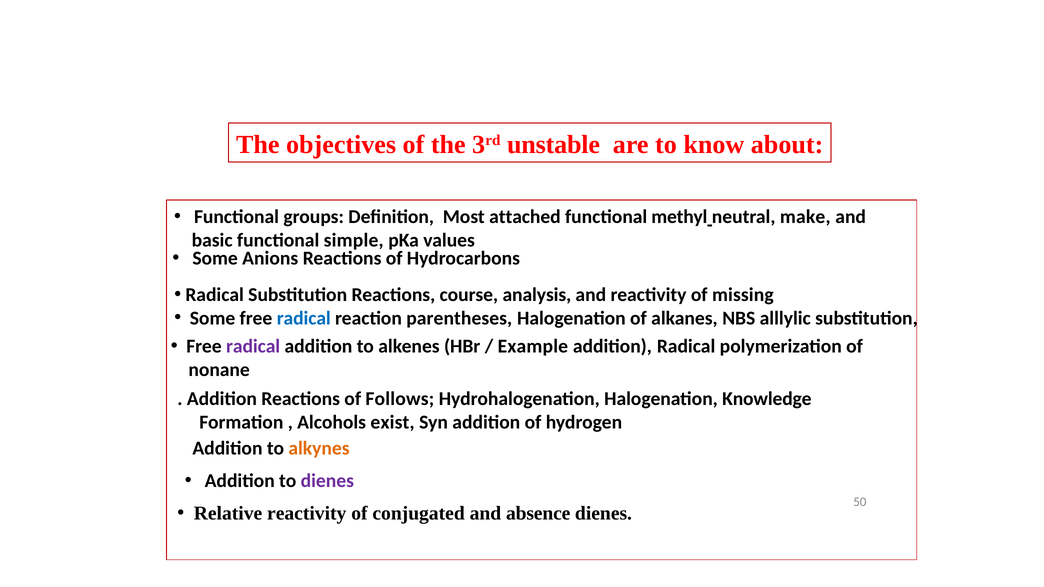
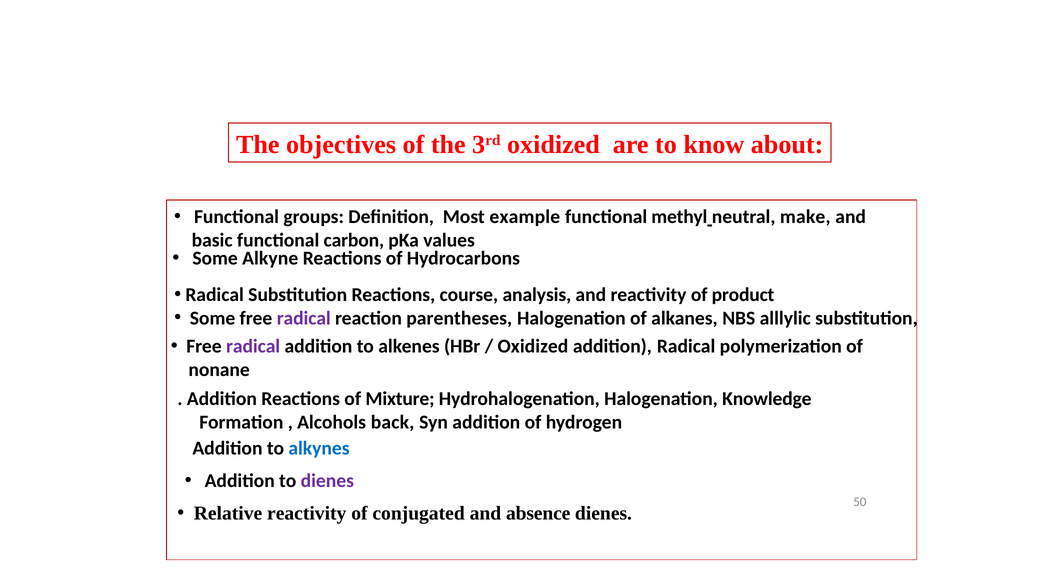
3rd unstable: unstable -> oxidized
attached: attached -> example
simple: simple -> carbon
Anions: Anions -> Alkyne
missing: missing -> product
radical at (304, 318) colour: blue -> purple
Example at (533, 347): Example -> Oxidized
Follows: Follows -> Mixture
exist: exist -> back
alkynes colour: orange -> blue
